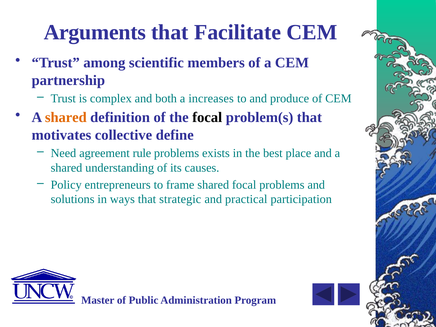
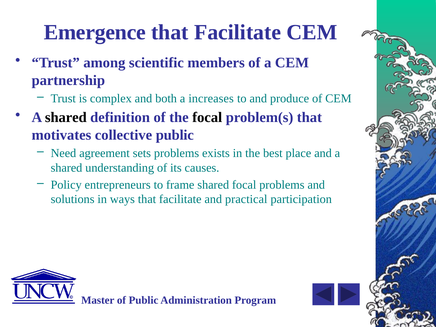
Arguments: Arguments -> Emergence
shared at (66, 118) colour: orange -> black
collective define: define -> public
rule: rule -> sets
ways that strategic: strategic -> facilitate
